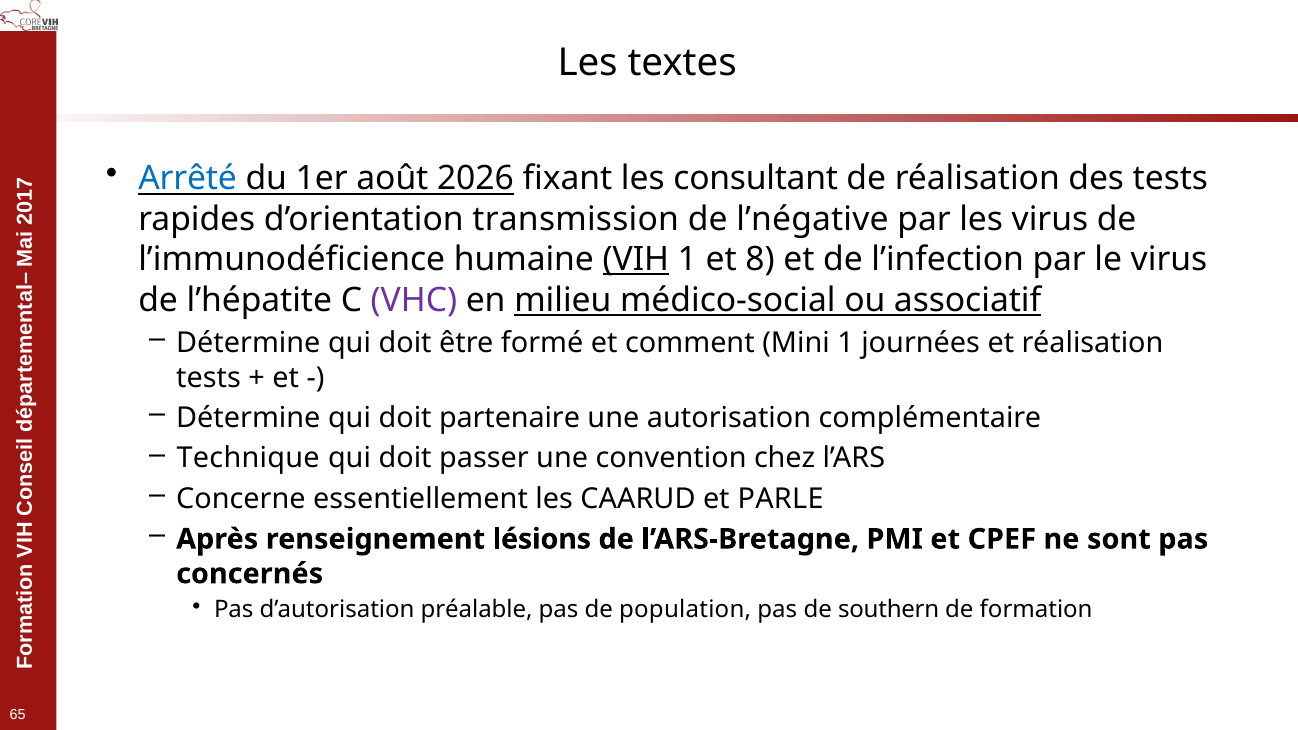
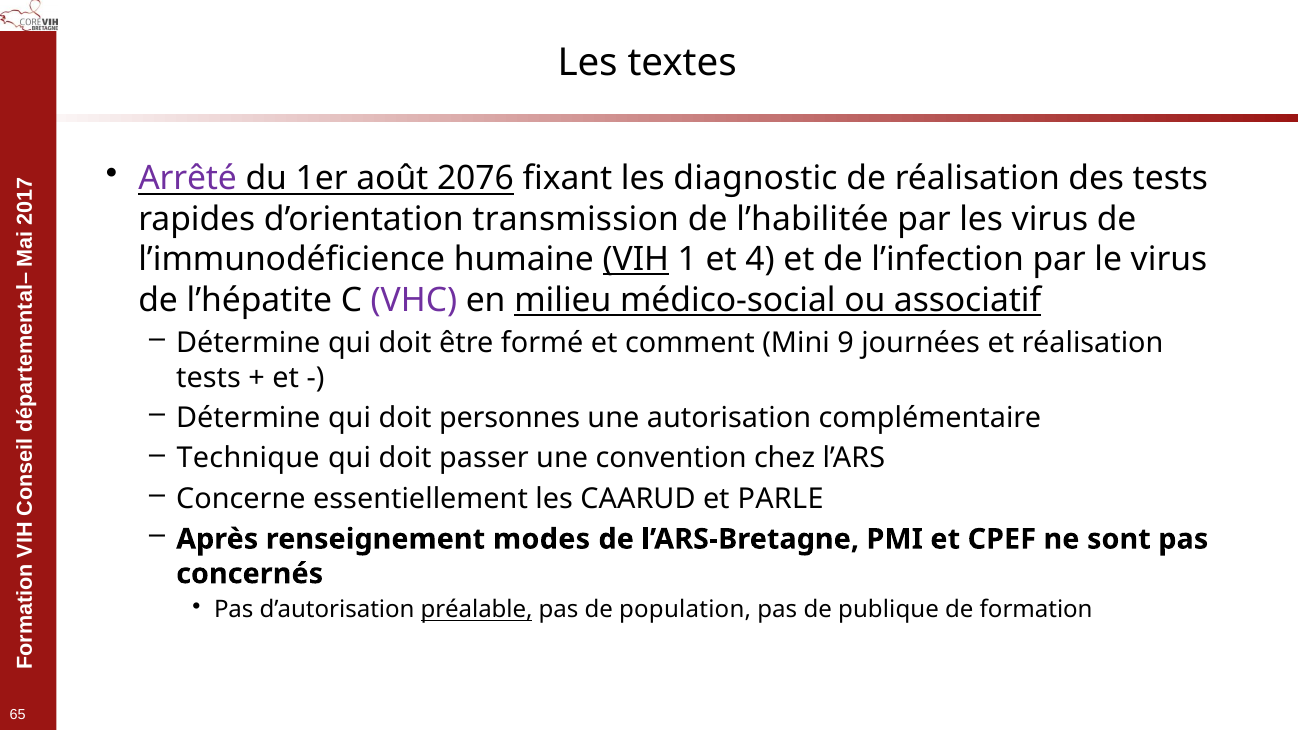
Arrêté colour: blue -> purple
2026: 2026 -> 2076
consultant: consultant -> diagnostic
l’négative: l’négative -> l’habilitée
8: 8 -> 4
Mini 1: 1 -> 9
partenaire: partenaire -> personnes
lésions: lésions -> modes
préalable underline: none -> present
southern: southern -> publique
